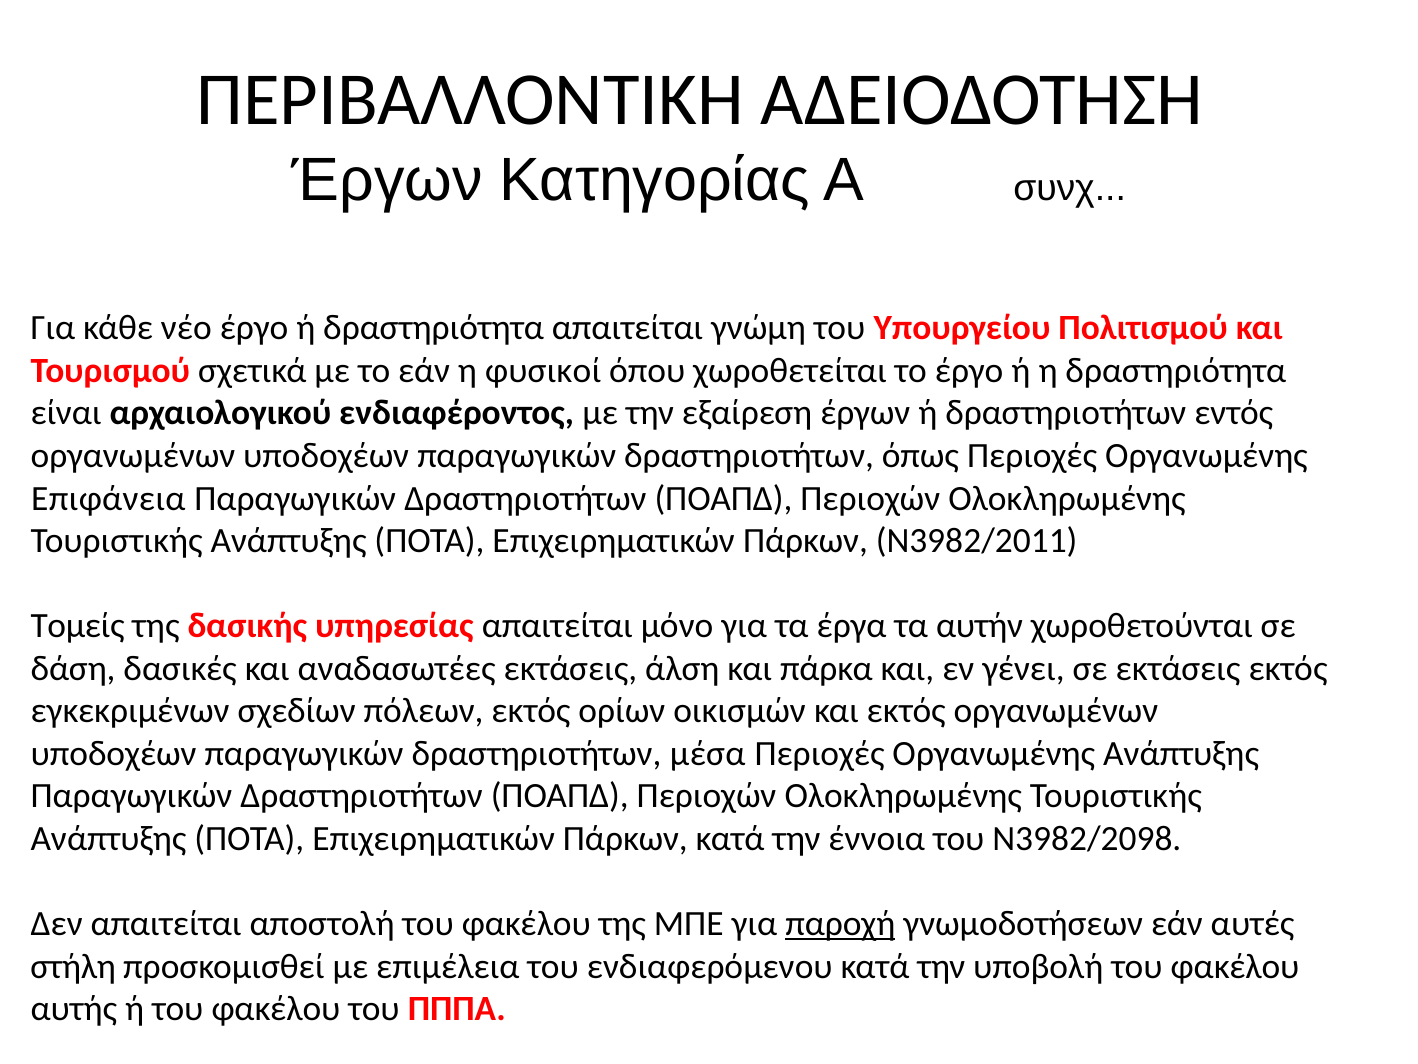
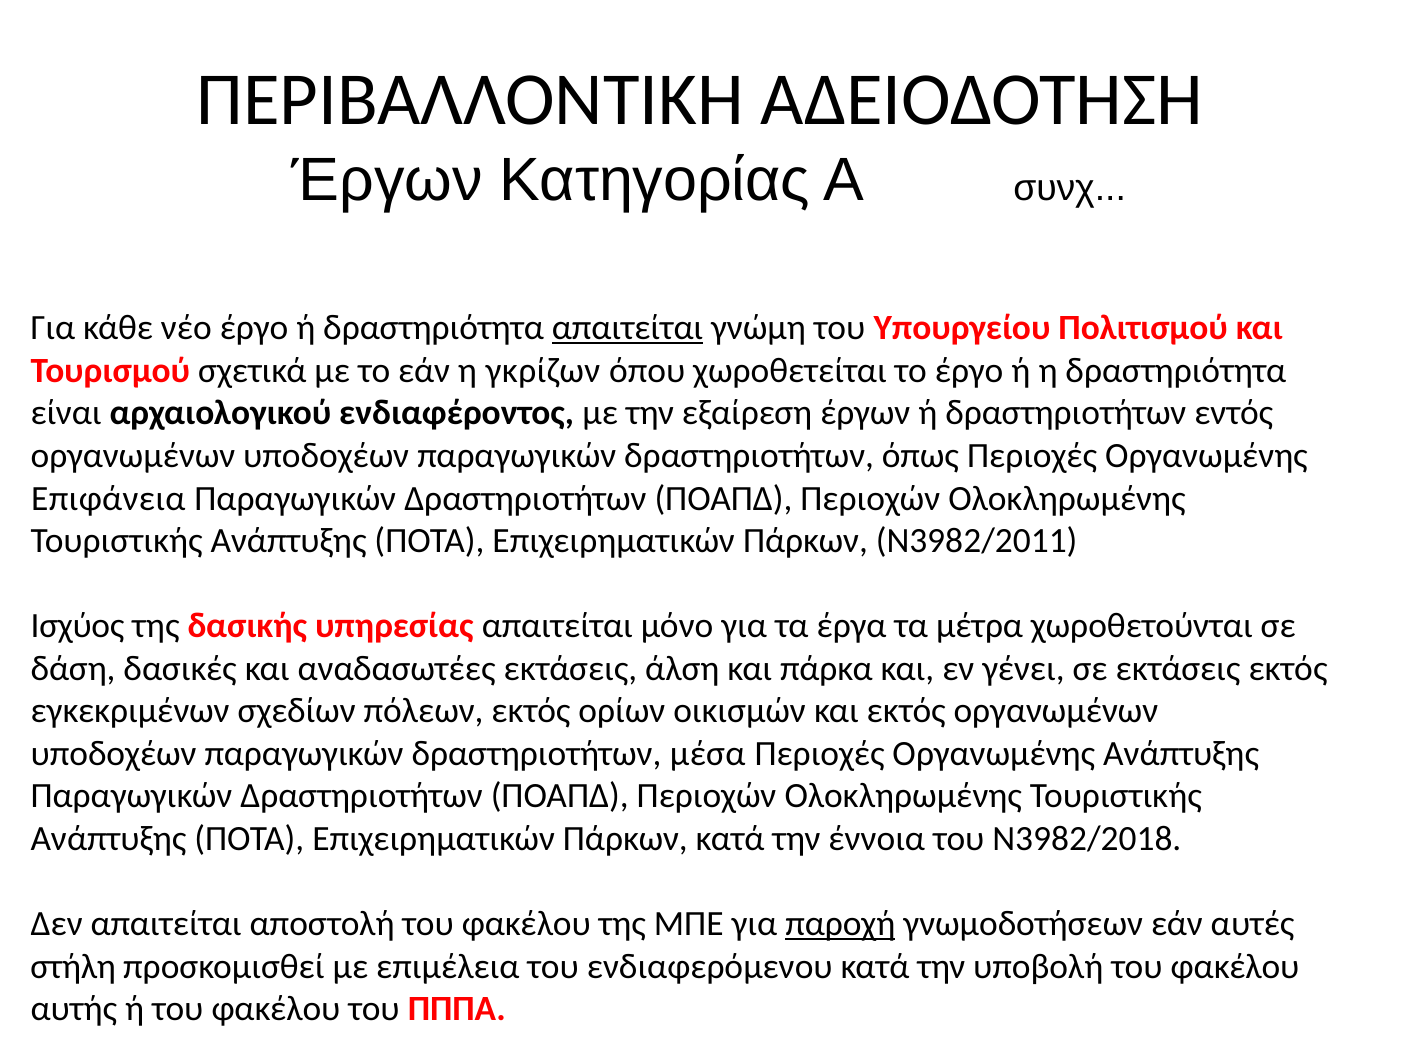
απαιτείται at (628, 328) underline: none -> present
φυσικοί: φυσικοί -> γκρίζων
Τομείς: Τομείς -> Ισχύος
αυτήν: αυτήν -> μέτρα
Ν3982/2098: Ν3982/2098 -> Ν3982/2018
